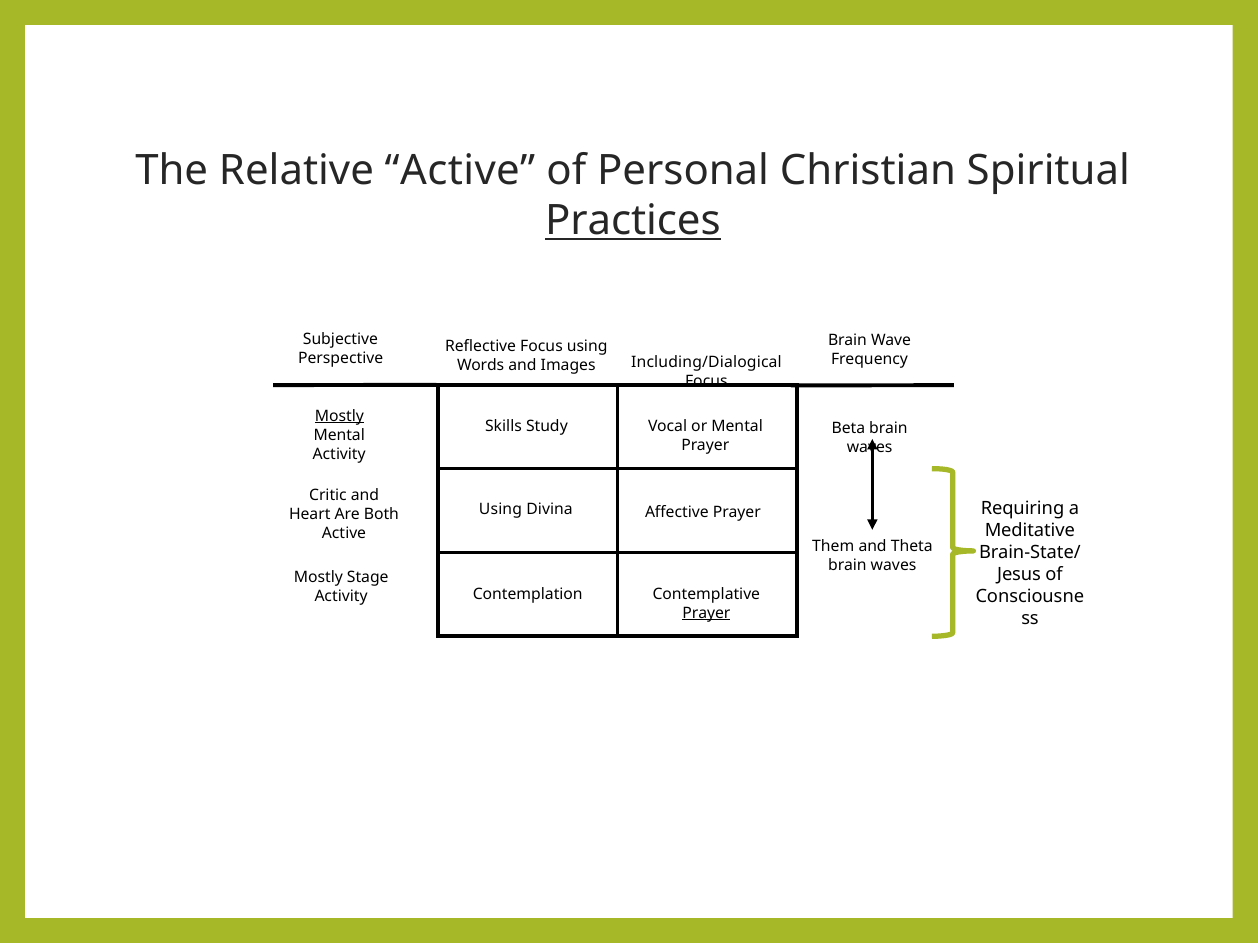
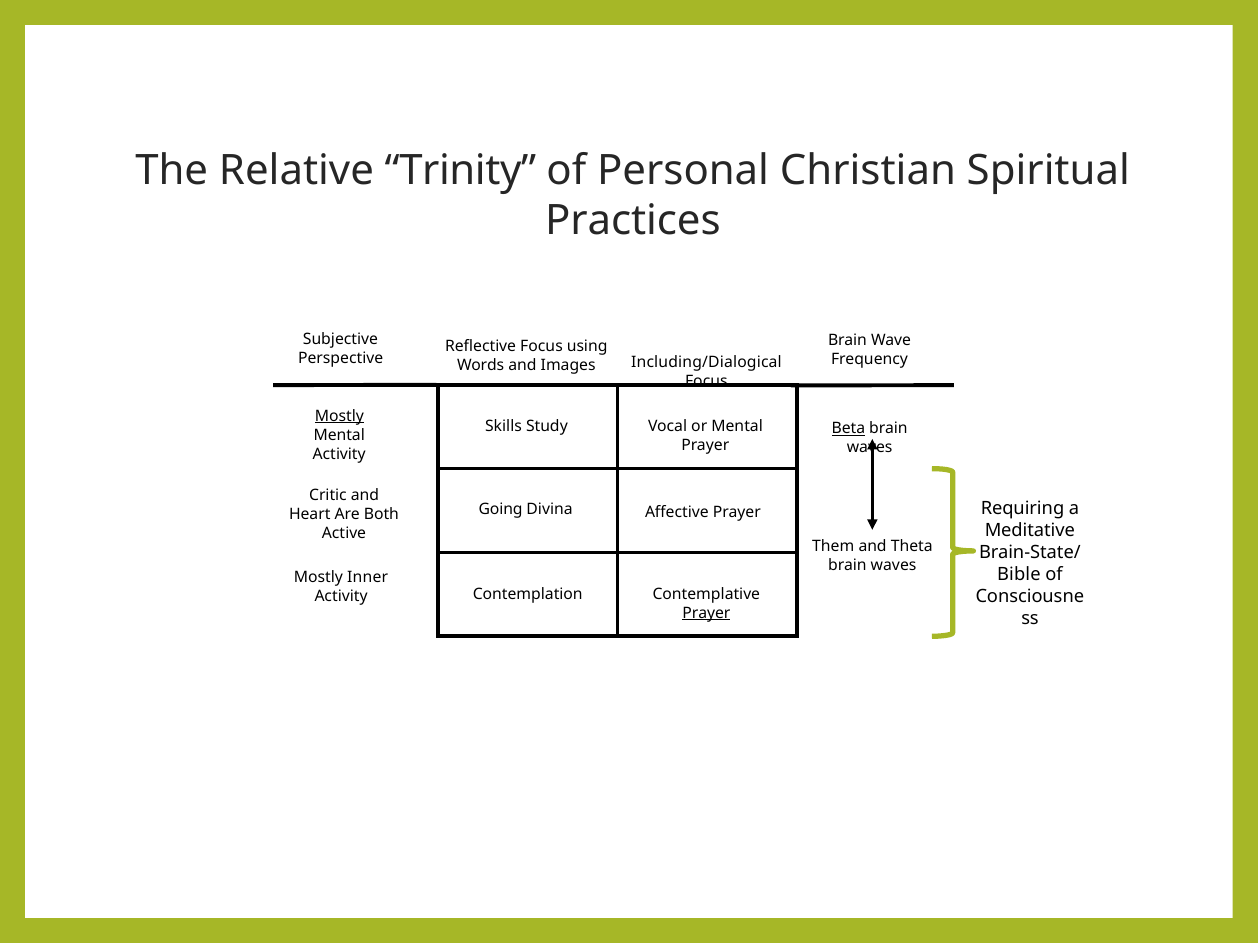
Relative Active: Active -> Trinity
Practices underline: present -> none
Beta underline: none -> present
Using at (500, 509): Using -> Going
Jesus: Jesus -> Bible
Stage: Stage -> Inner
